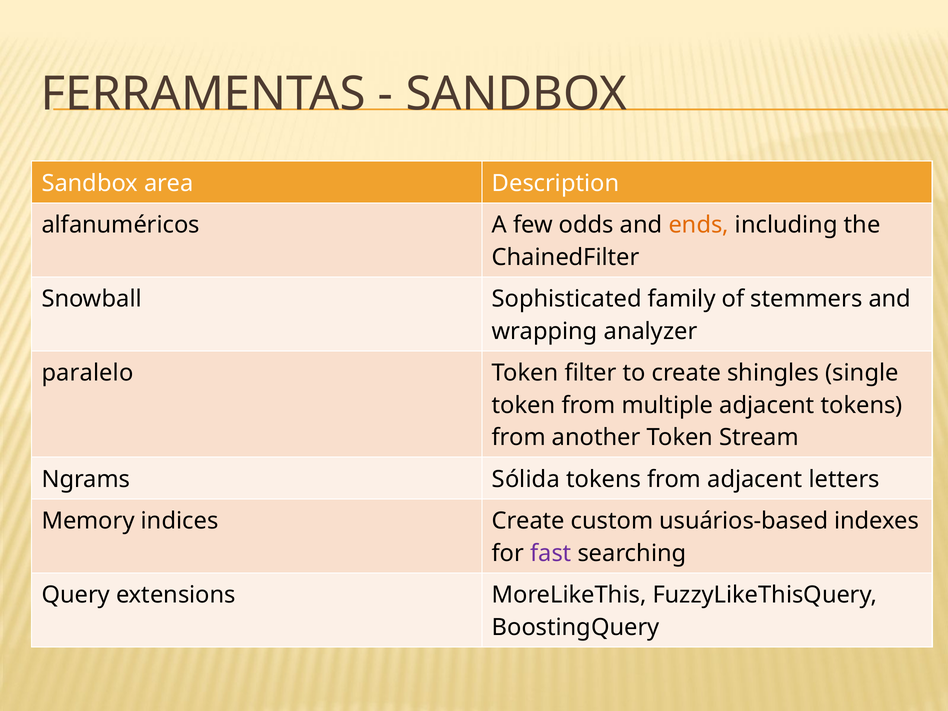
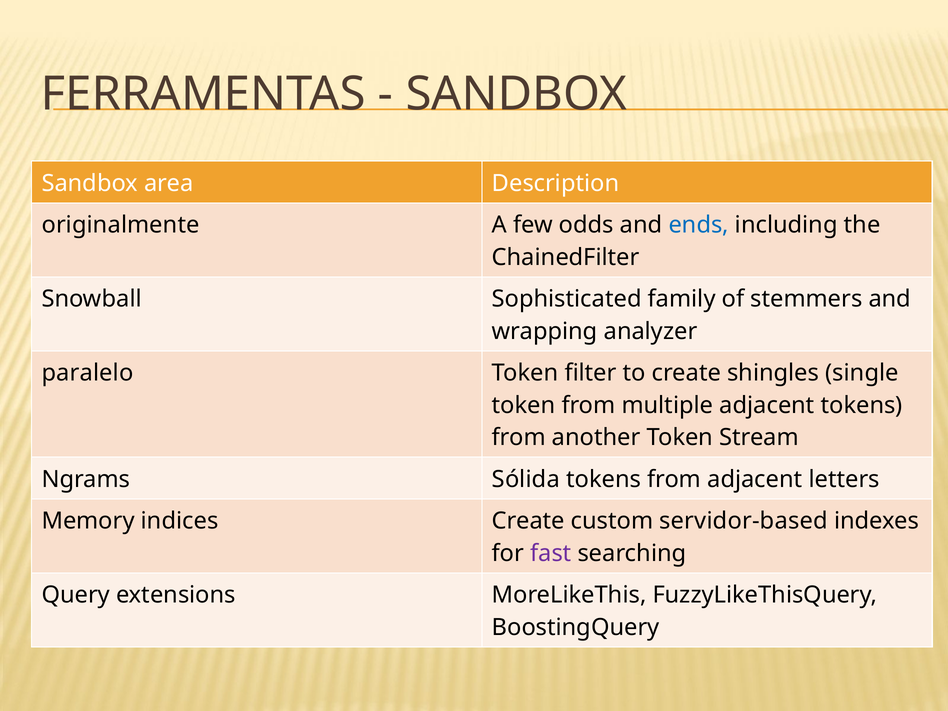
alfanuméricos: alfanuméricos -> originalmente
ends colour: orange -> blue
usuários-based: usuários-based -> servidor-based
